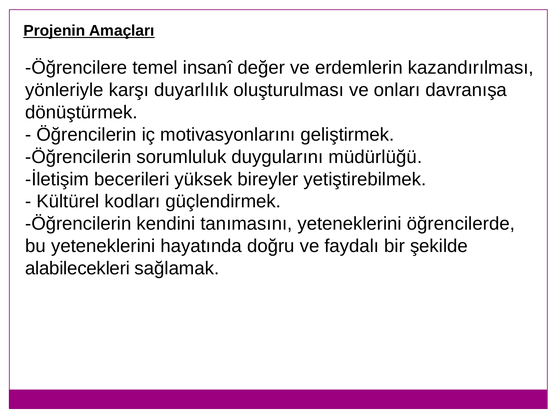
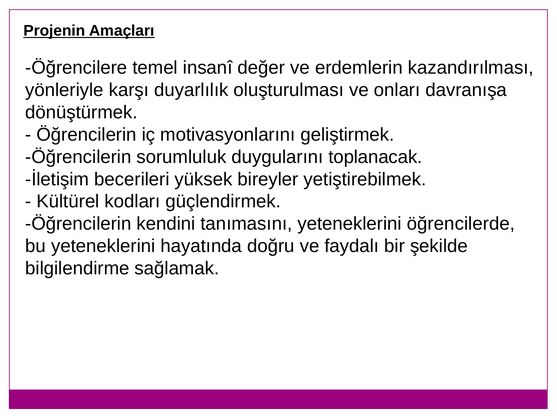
müdürlüğü: müdürlüğü -> toplanacak
alabilecekleri: alabilecekleri -> bilgilendirme
